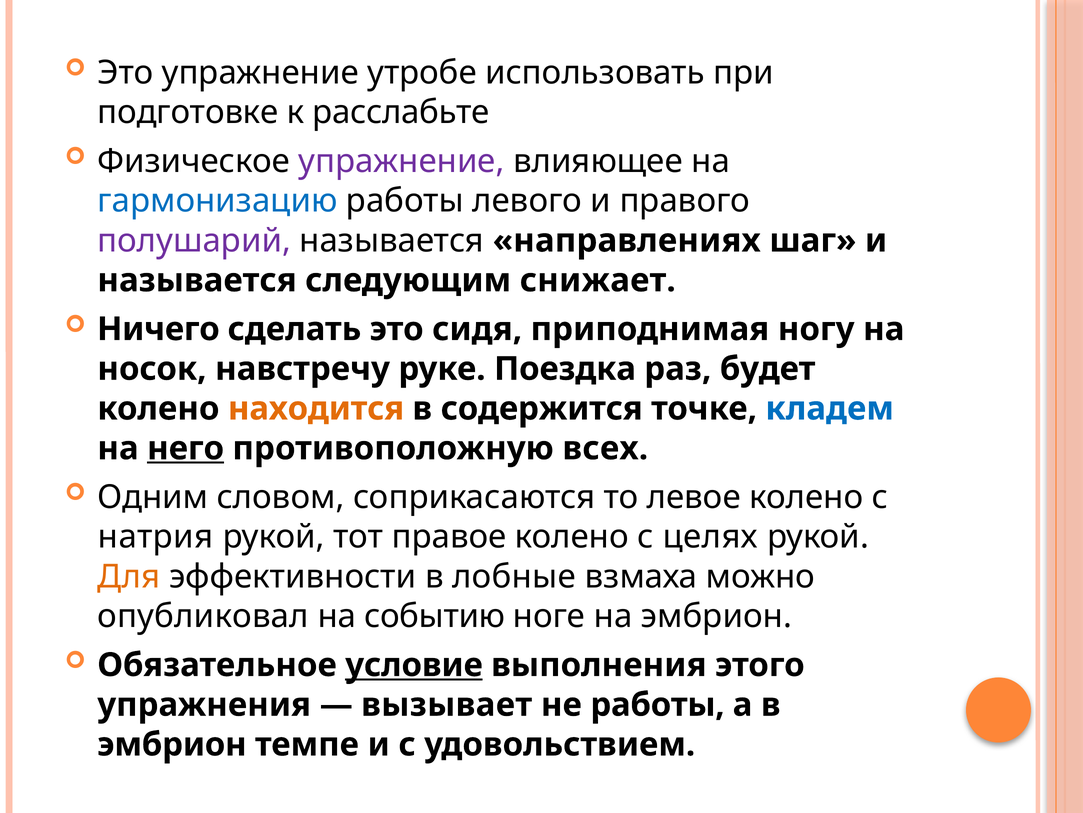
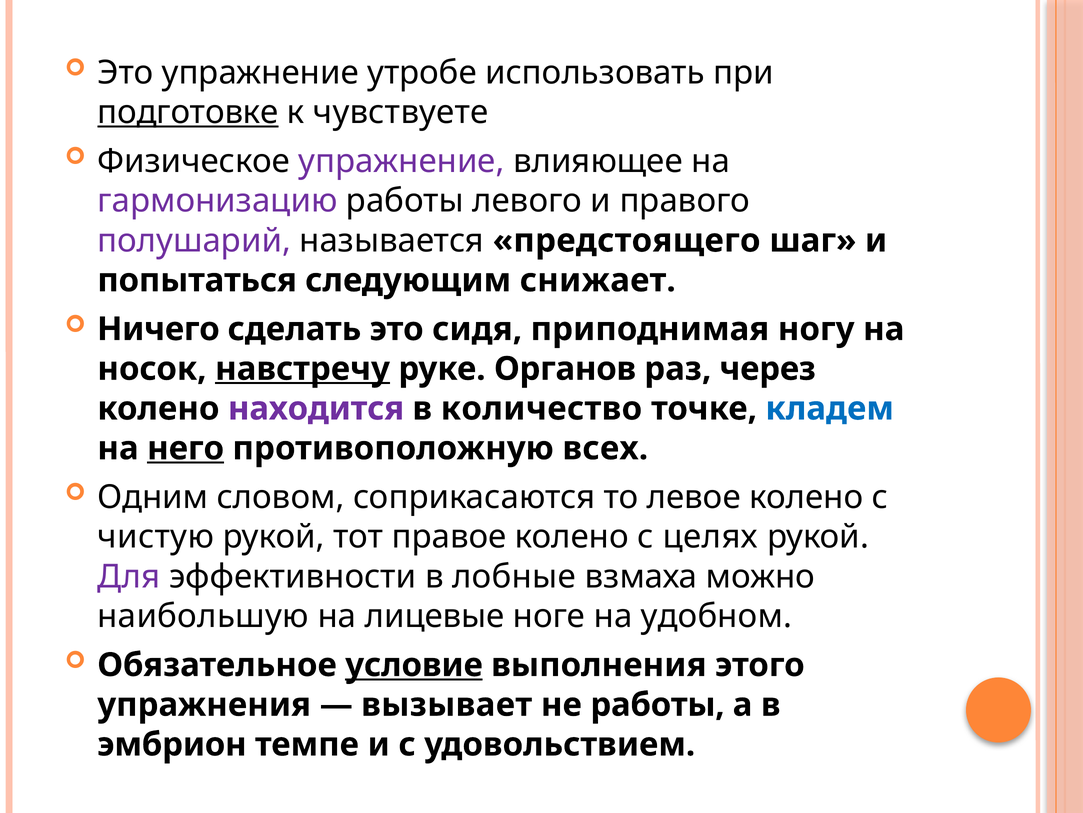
подготовке underline: none -> present
расслабьте: расслабьте -> чувствуете
гармонизацию colour: blue -> purple
направлениях: направлениях -> предстоящего
называется at (197, 280): называется -> попытаться
навстречу underline: none -> present
Поездка: Поездка -> Органов
будет: будет -> через
находится colour: orange -> purple
содержится: содержится -> количество
натрия: натрия -> чистую
Для colour: orange -> purple
опубликовал: опубликовал -> наибольшую
событию: событию -> лицевые
на эмбрион: эмбрион -> удобном
